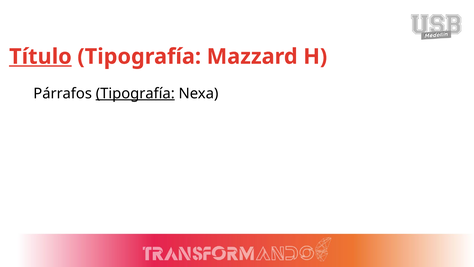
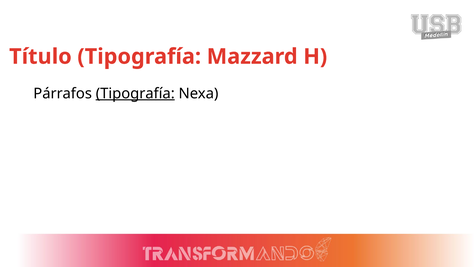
Título underline: present -> none
